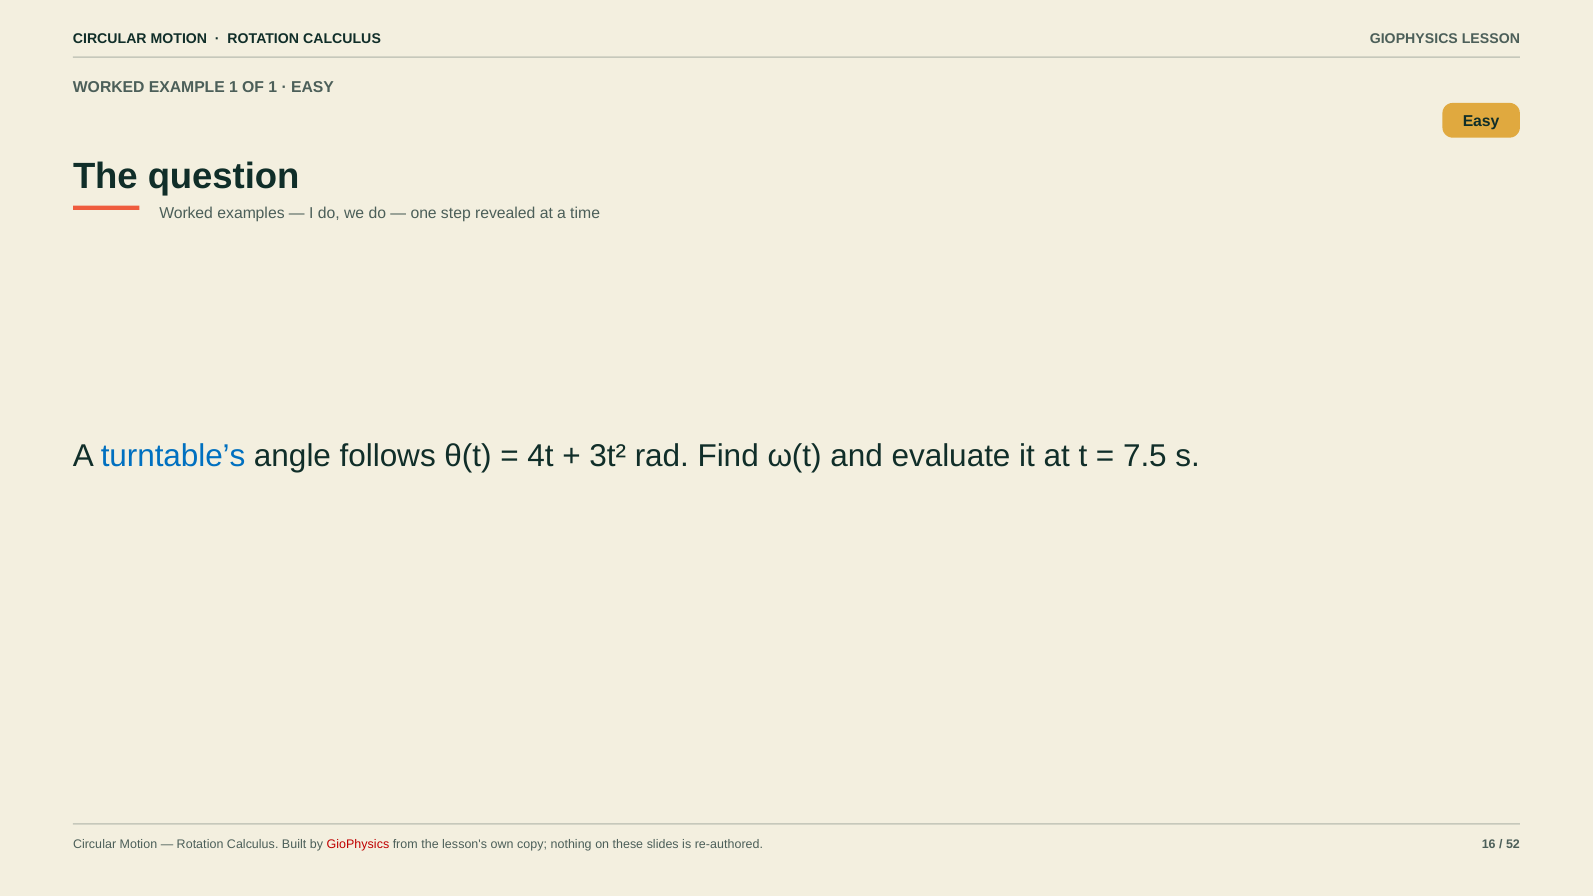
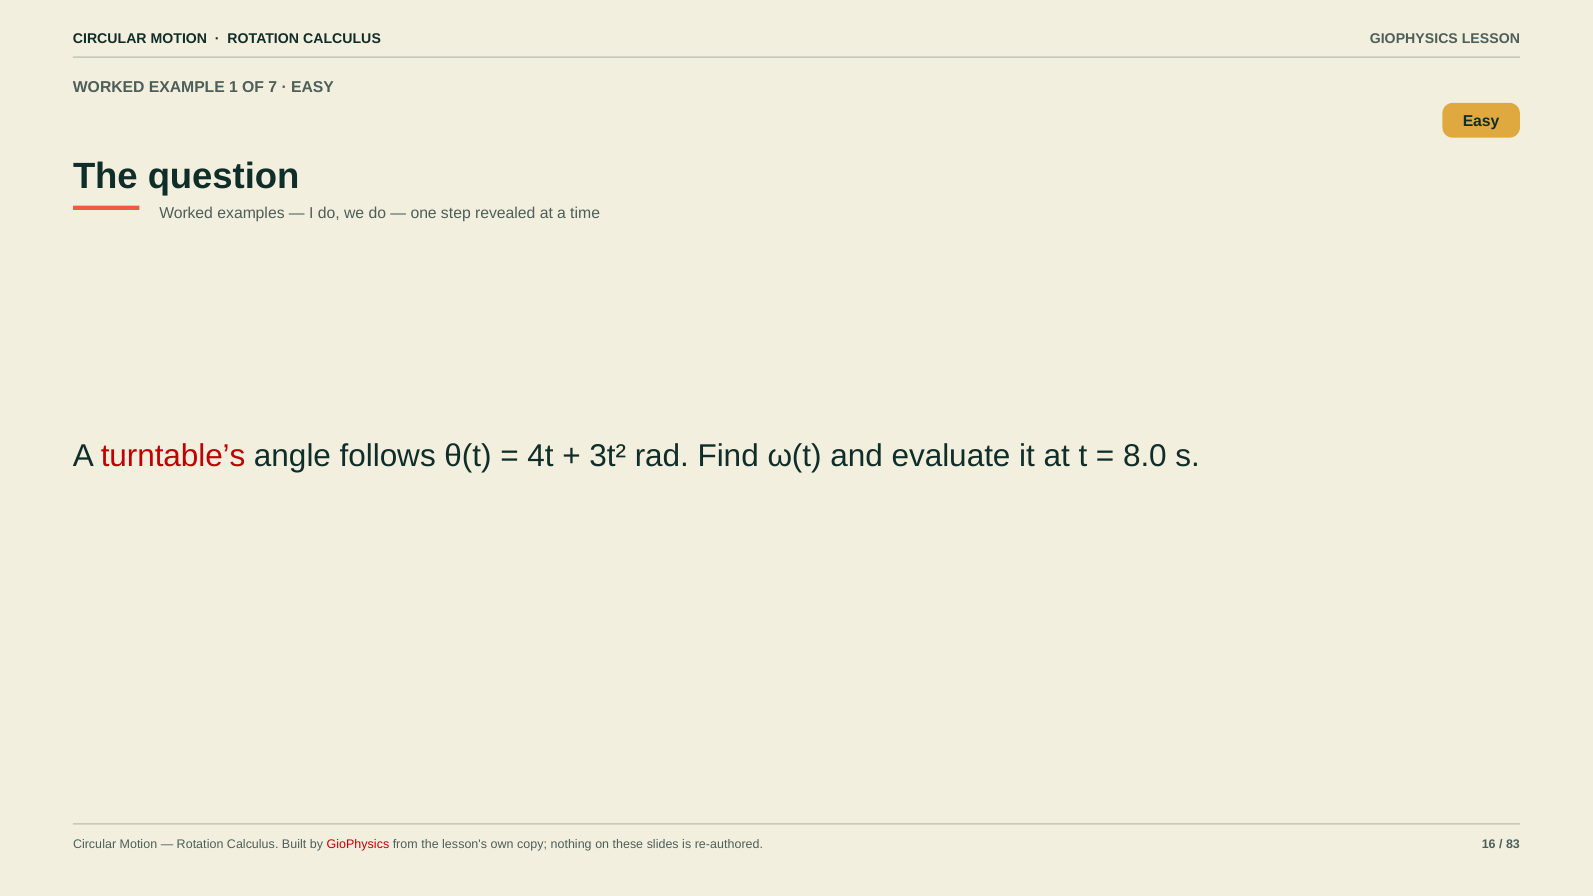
OF 1: 1 -> 7
turntable’s colour: blue -> red
7.5: 7.5 -> 8.0
52: 52 -> 83
